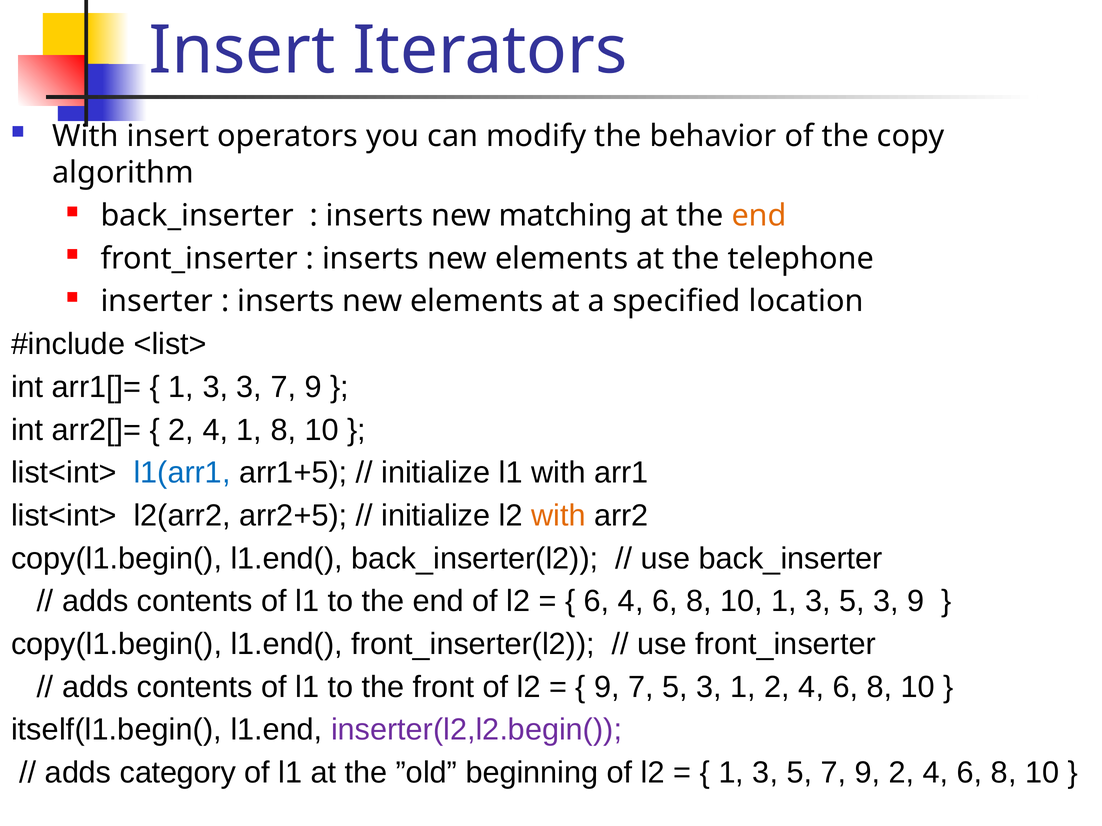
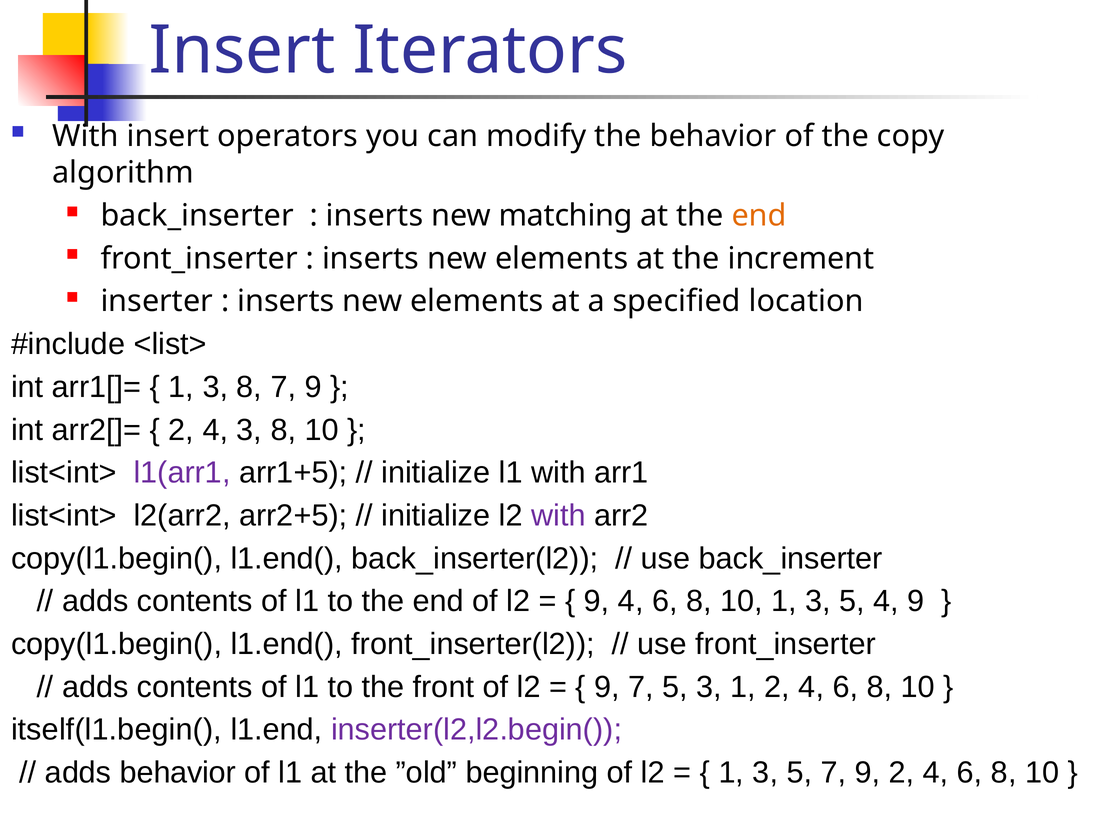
telephone: telephone -> increment
1 3 3: 3 -> 8
4 1: 1 -> 3
l1(arr1 colour: blue -> purple
with at (558, 516) colour: orange -> purple
6 at (597, 602): 6 -> 9
3 5 3: 3 -> 4
adds category: category -> behavior
